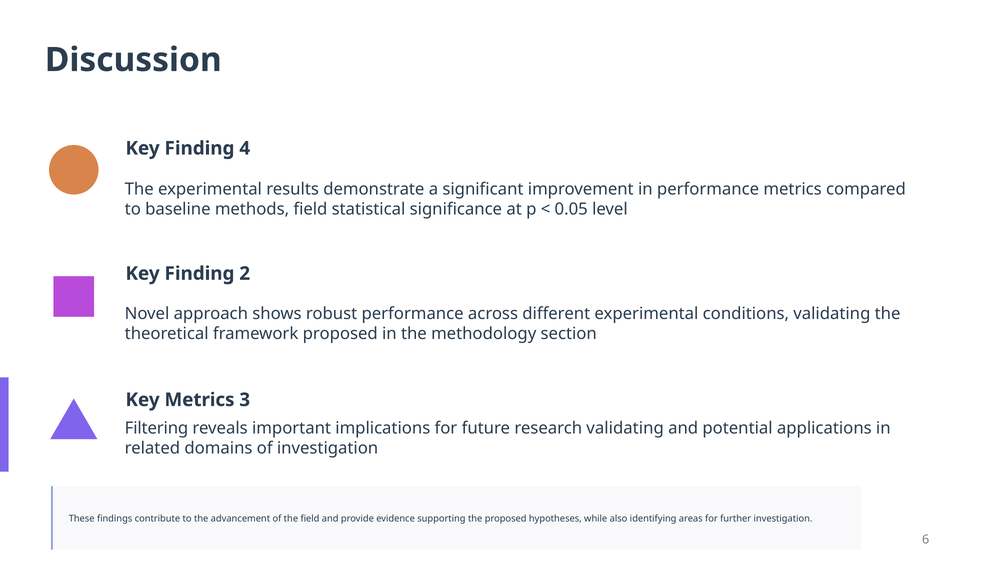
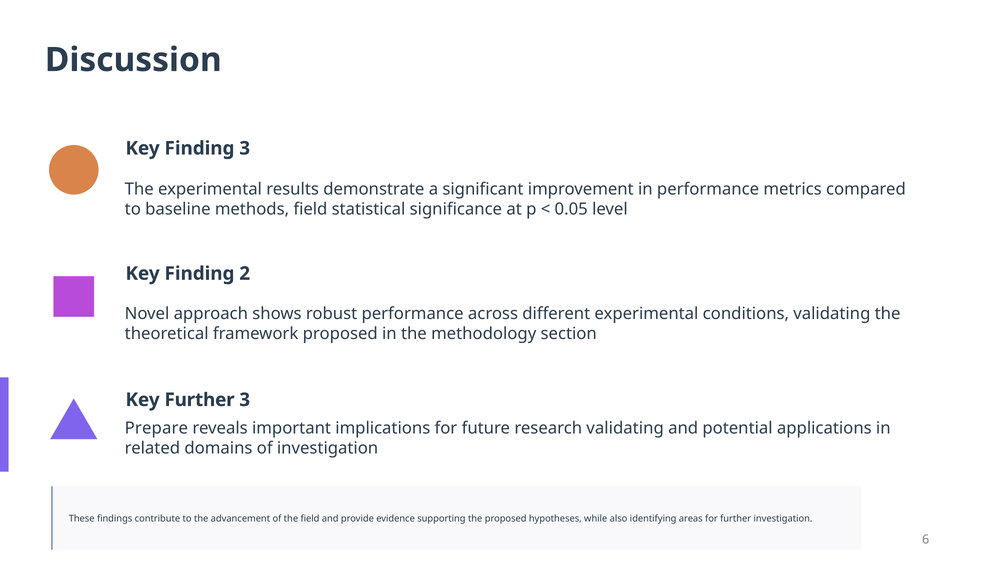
Finding 4: 4 -> 3
Key Metrics: Metrics -> Further
Filtering: Filtering -> Prepare
